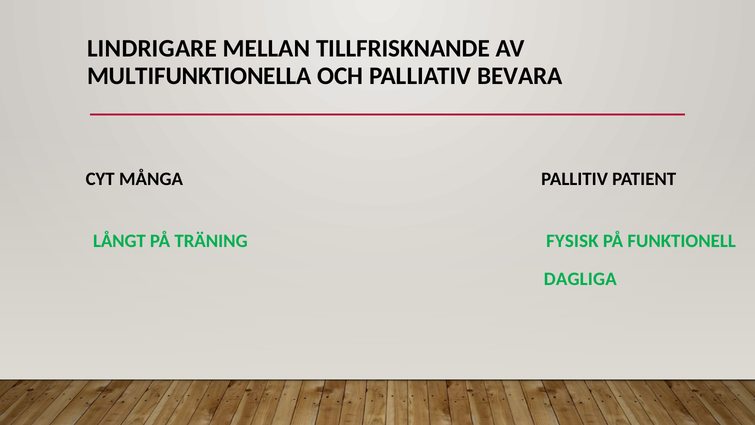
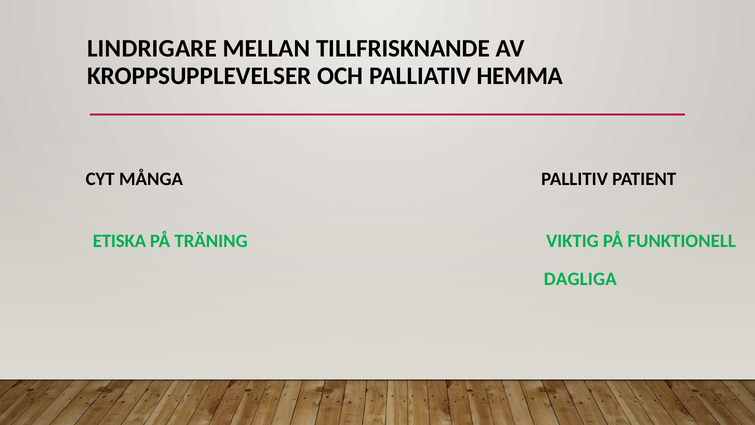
MULTIFUNKTIONELLA: MULTIFUNKTIONELLA -> KROPPSUPPLEVELSER
BEVARA: BEVARA -> HEMMA
LÅNGT: LÅNGT -> ETISKA
FYSISK: FYSISK -> VIKTIG
